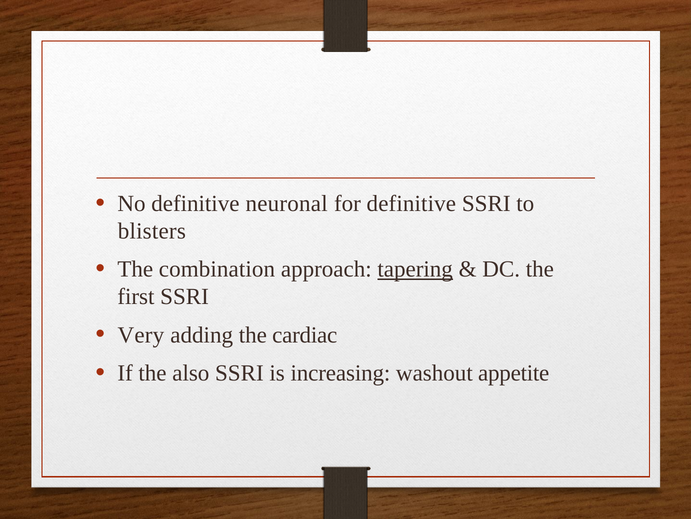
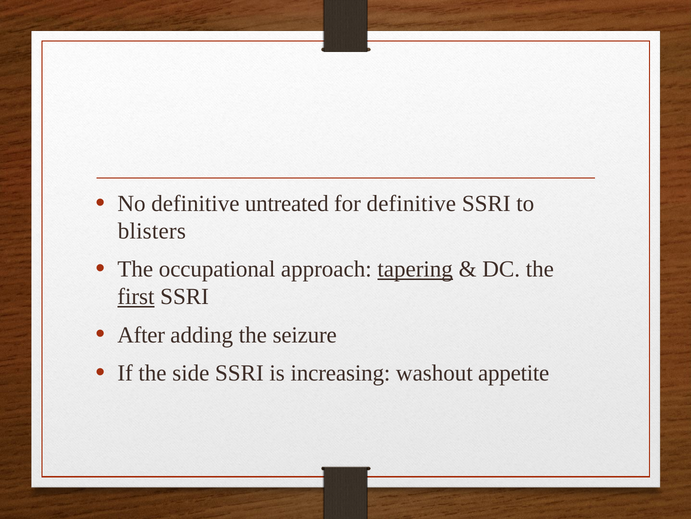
neuronal: neuronal -> untreated
combination: combination -> occupational
first underline: none -> present
Very: Very -> After
cardiac: cardiac -> seizure
also: also -> side
